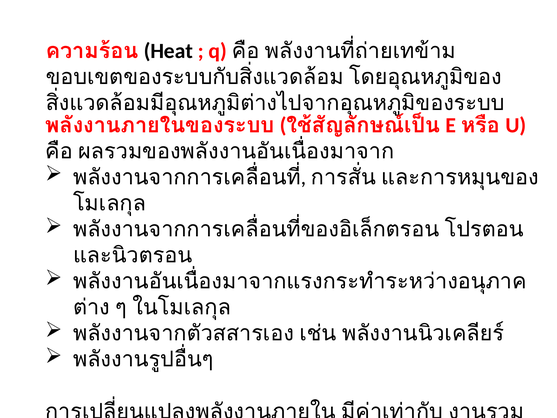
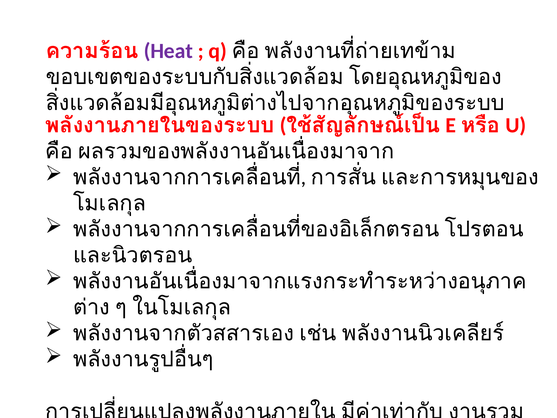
Heat colour: black -> purple
